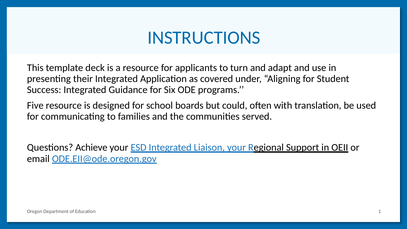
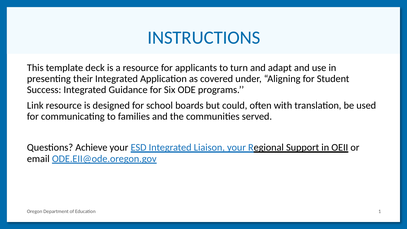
Five: Five -> Link
